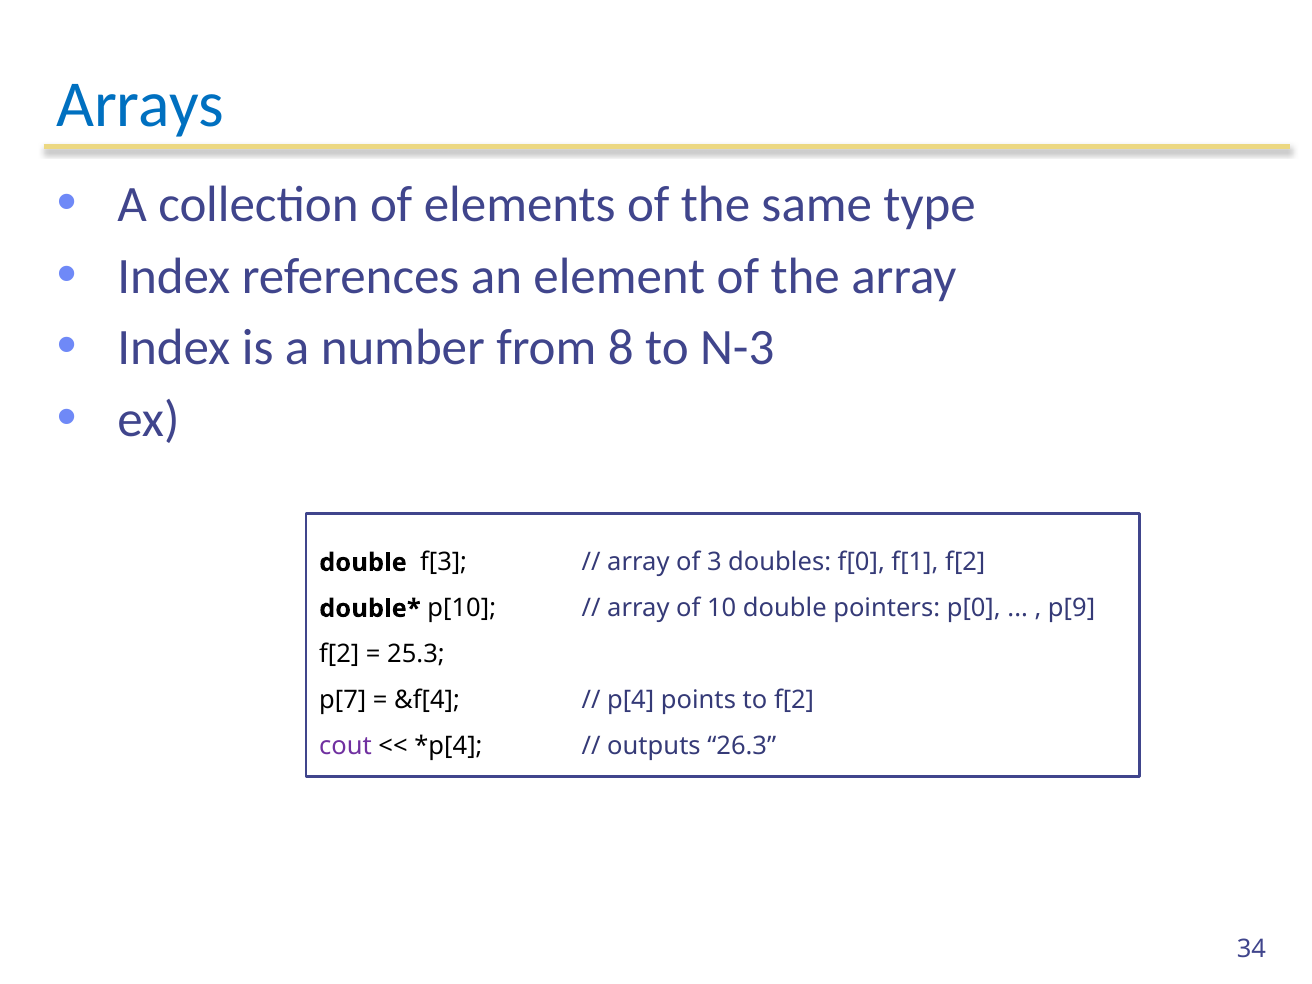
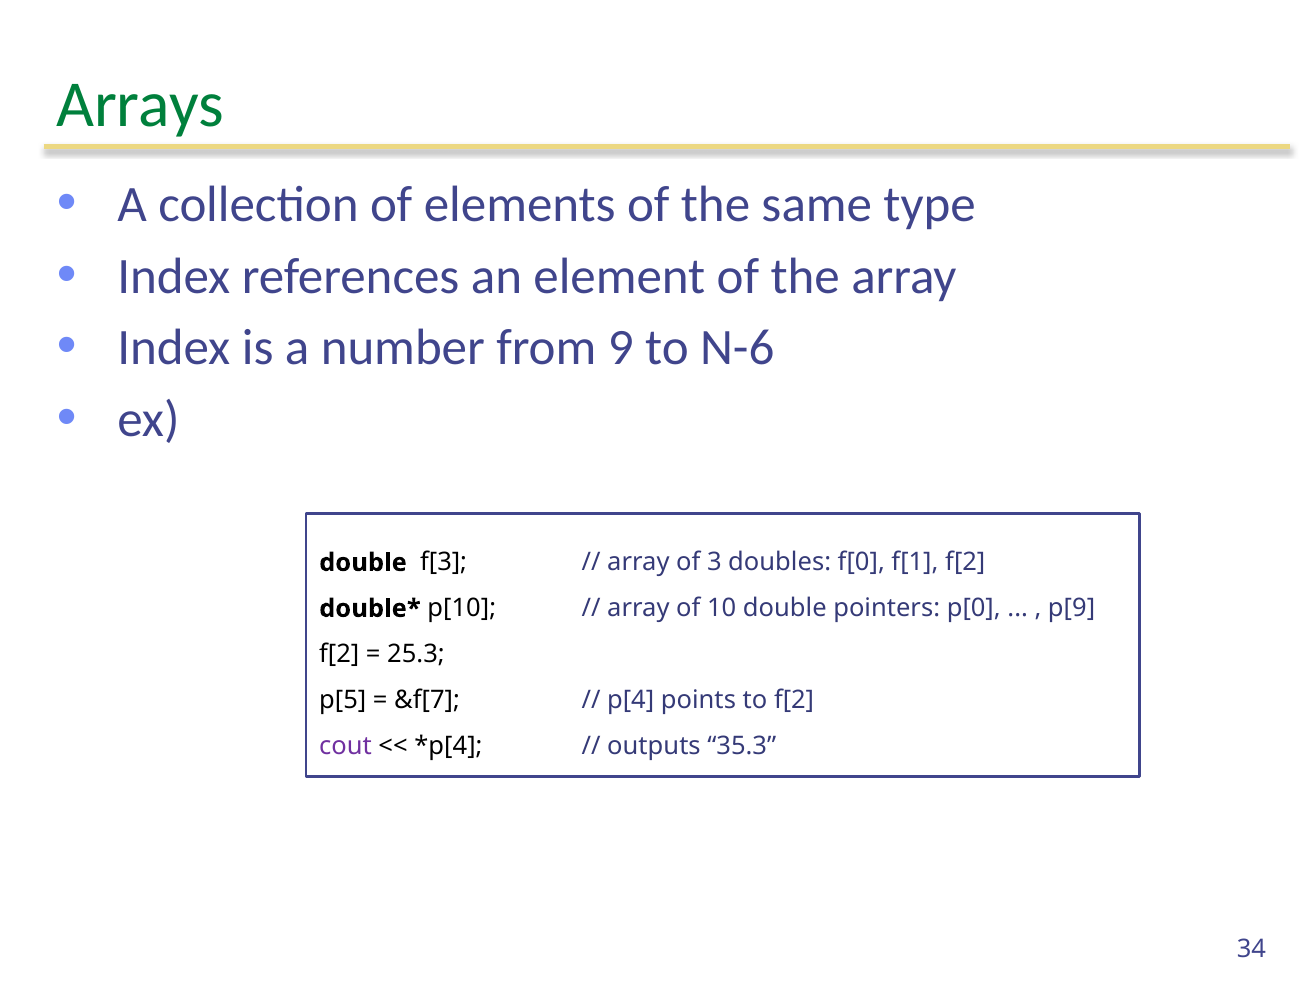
Arrays colour: blue -> green
8: 8 -> 9
N-3: N-3 -> N-6
p[7: p[7 -> p[5
&f[4: &f[4 -> &f[7
26.3: 26.3 -> 35.3
